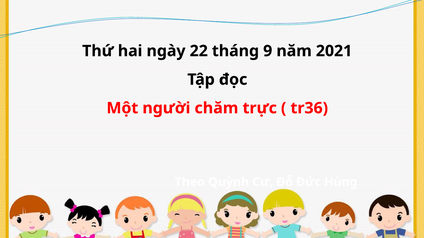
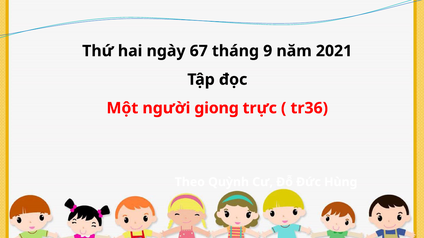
22: 22 -> 67
chăm: chăm -> giọng
